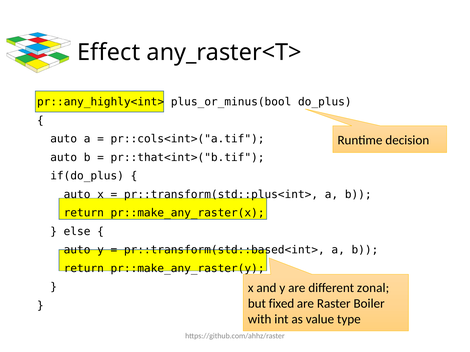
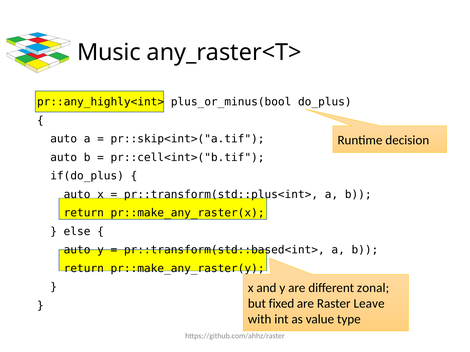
Effect: Effect -> Music
pr::cols<int>("a.tif: pr::cols<int>("a.tif -> pr::skip<int>("a.tif
pr::that<int>("b.tif: pr::that<int>("b.tif -> pr::cell<int>("b.tif
Boiler: Boiler -> Leave
